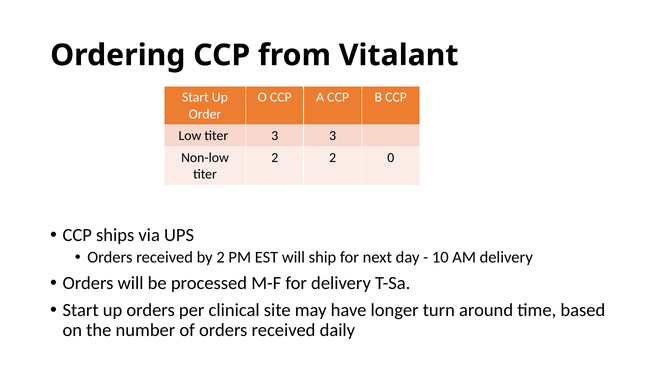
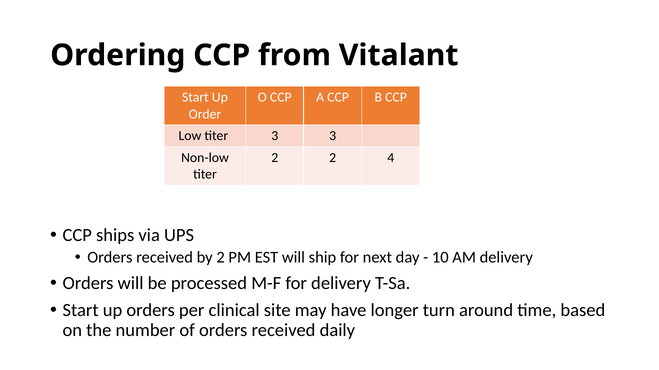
0: 0 -> 4
